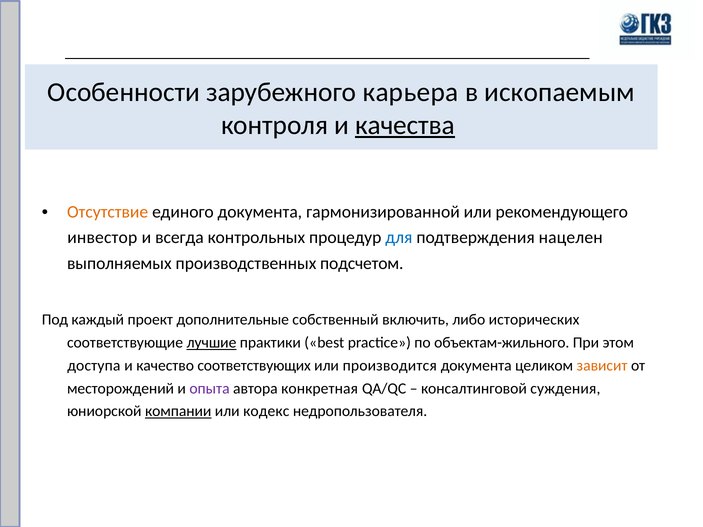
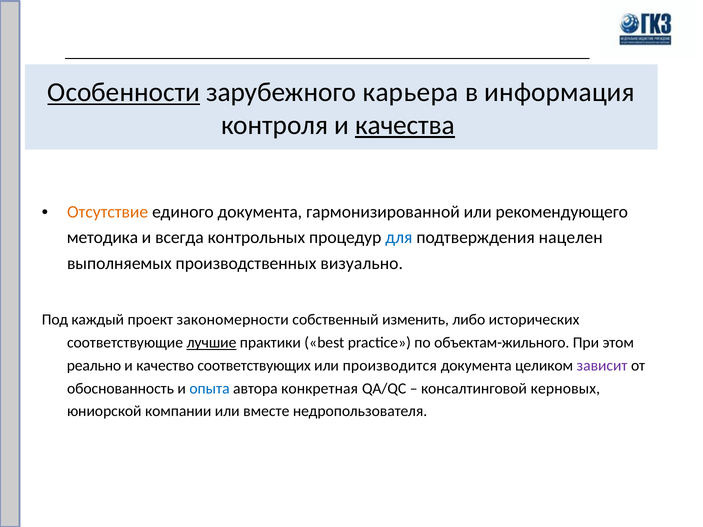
Особенности underline: none -> present
ископаемым: ископаемым -> информация
инвестор: инвестор -> методика
подсчетом: подсчетом -> визуально
дополнительные: дополнительные -> закономерности
включить: включить -> изменить
доступа: доступа -> реально
зависит colour: orange -> purple
месторождений: месторождений -> обоснованность
опыта colour: purple -> blue
суждения: суждения -> керновых
компании underline: present -> none
кодекс: кодекс -> вместе
